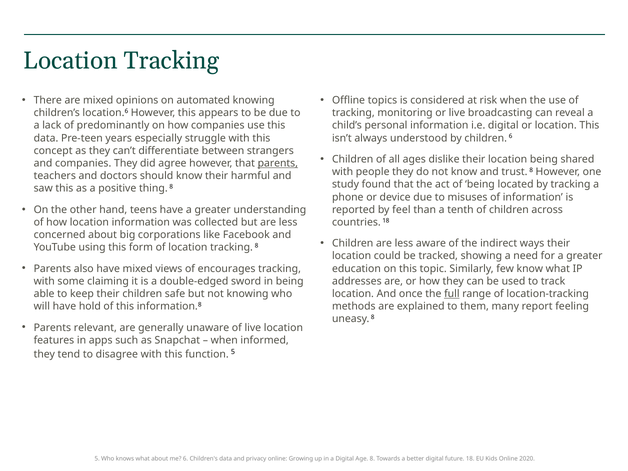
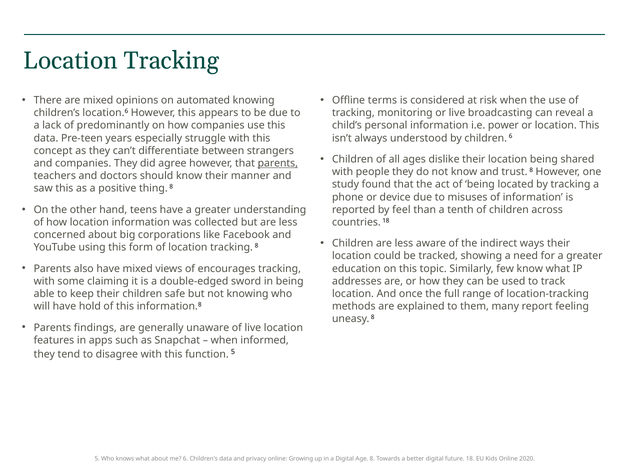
topics: topics -> terms
i.e digital: digital -> power
harmful: harmful -> manner
full underline: present -> none
relevant: relevant -> findings
